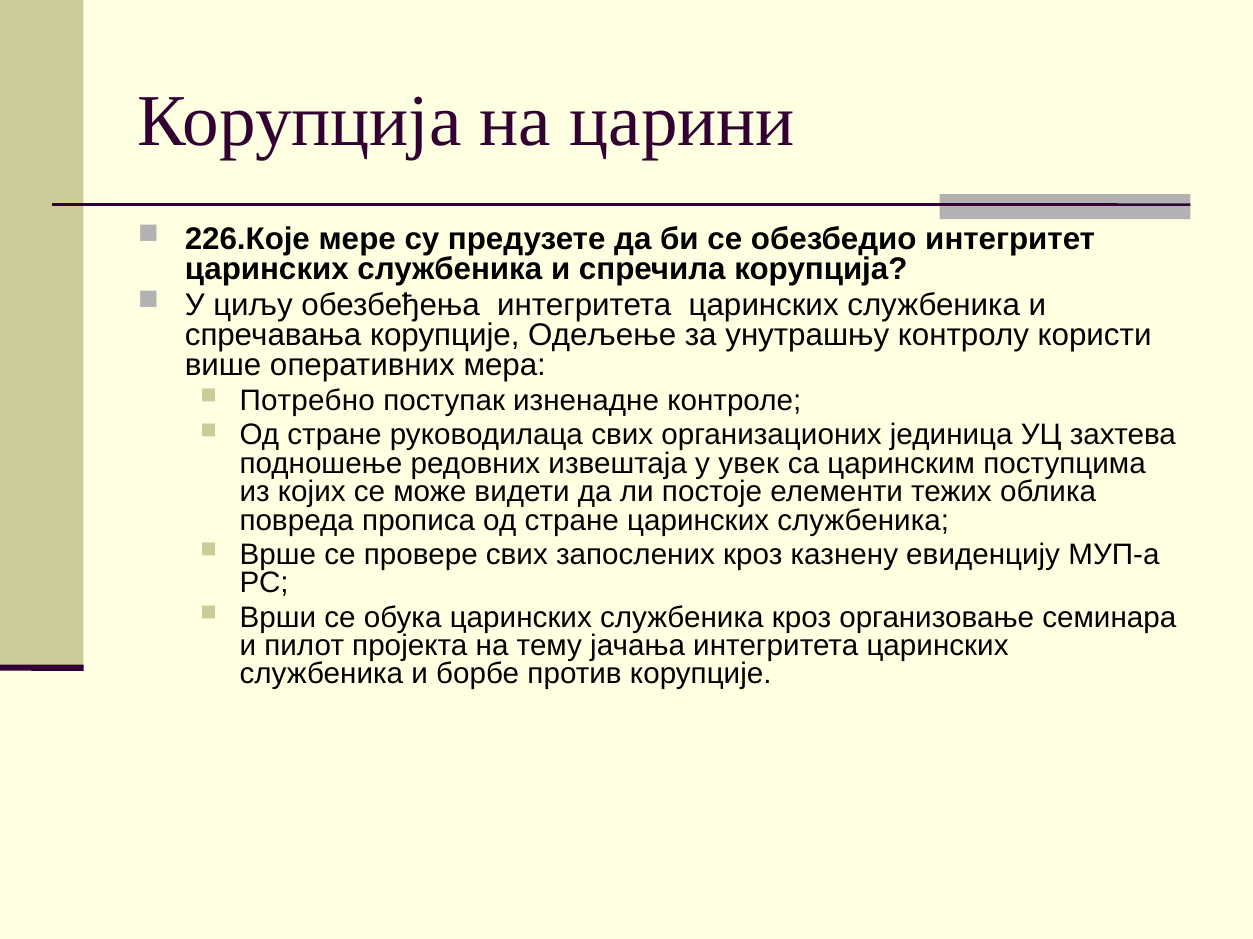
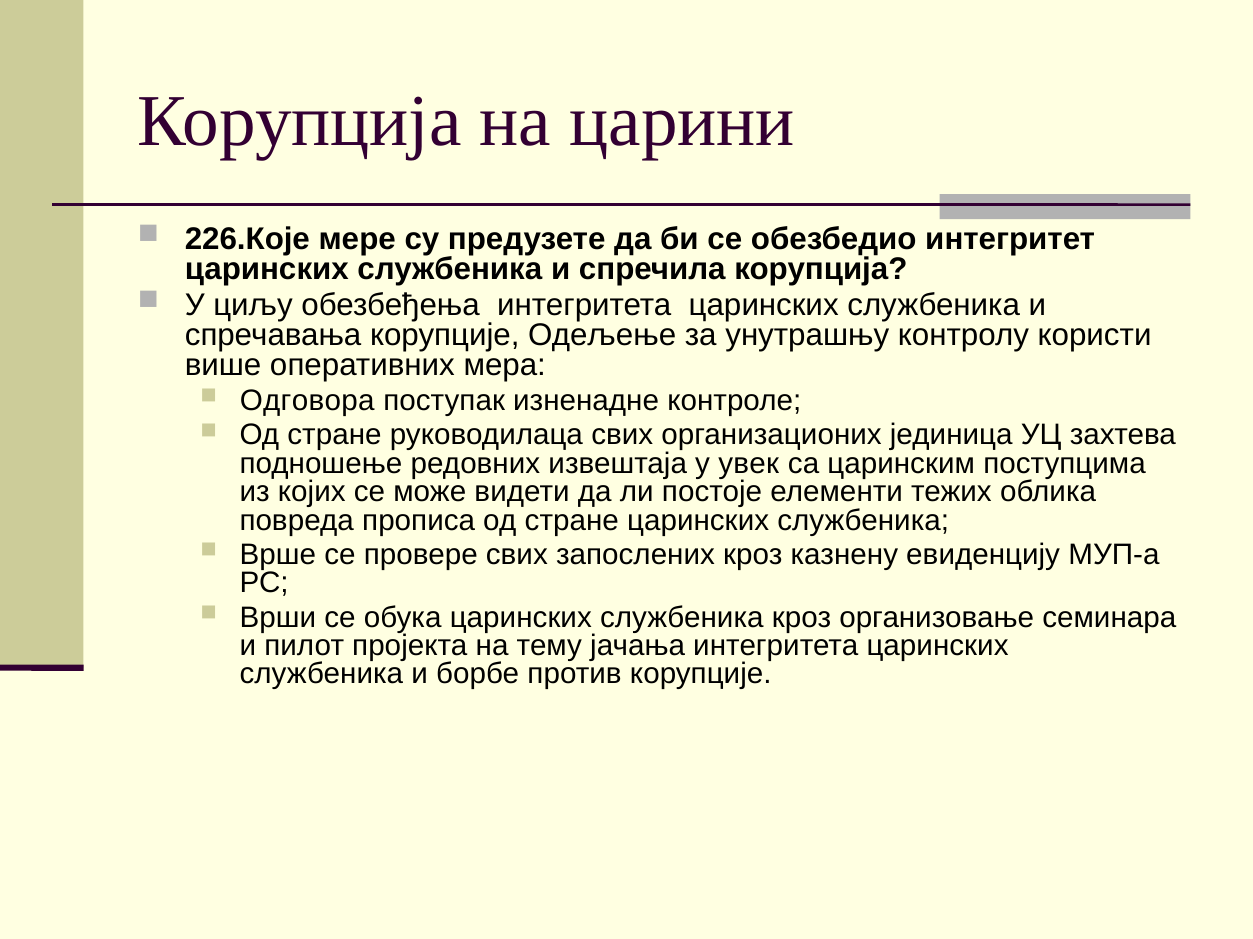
Потребно: Потребно -> Одговора
